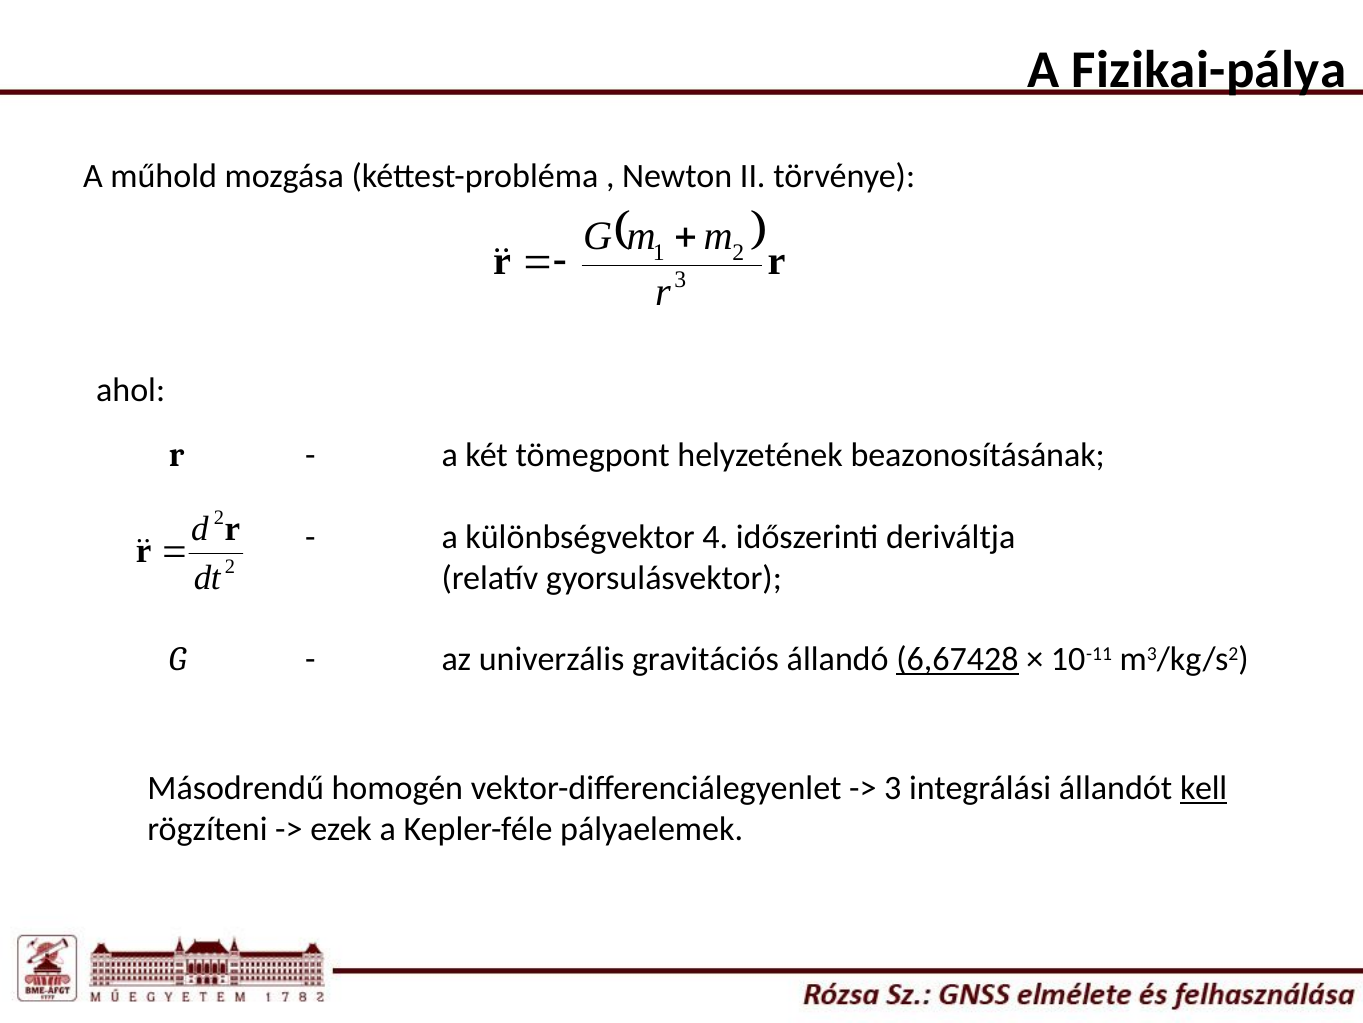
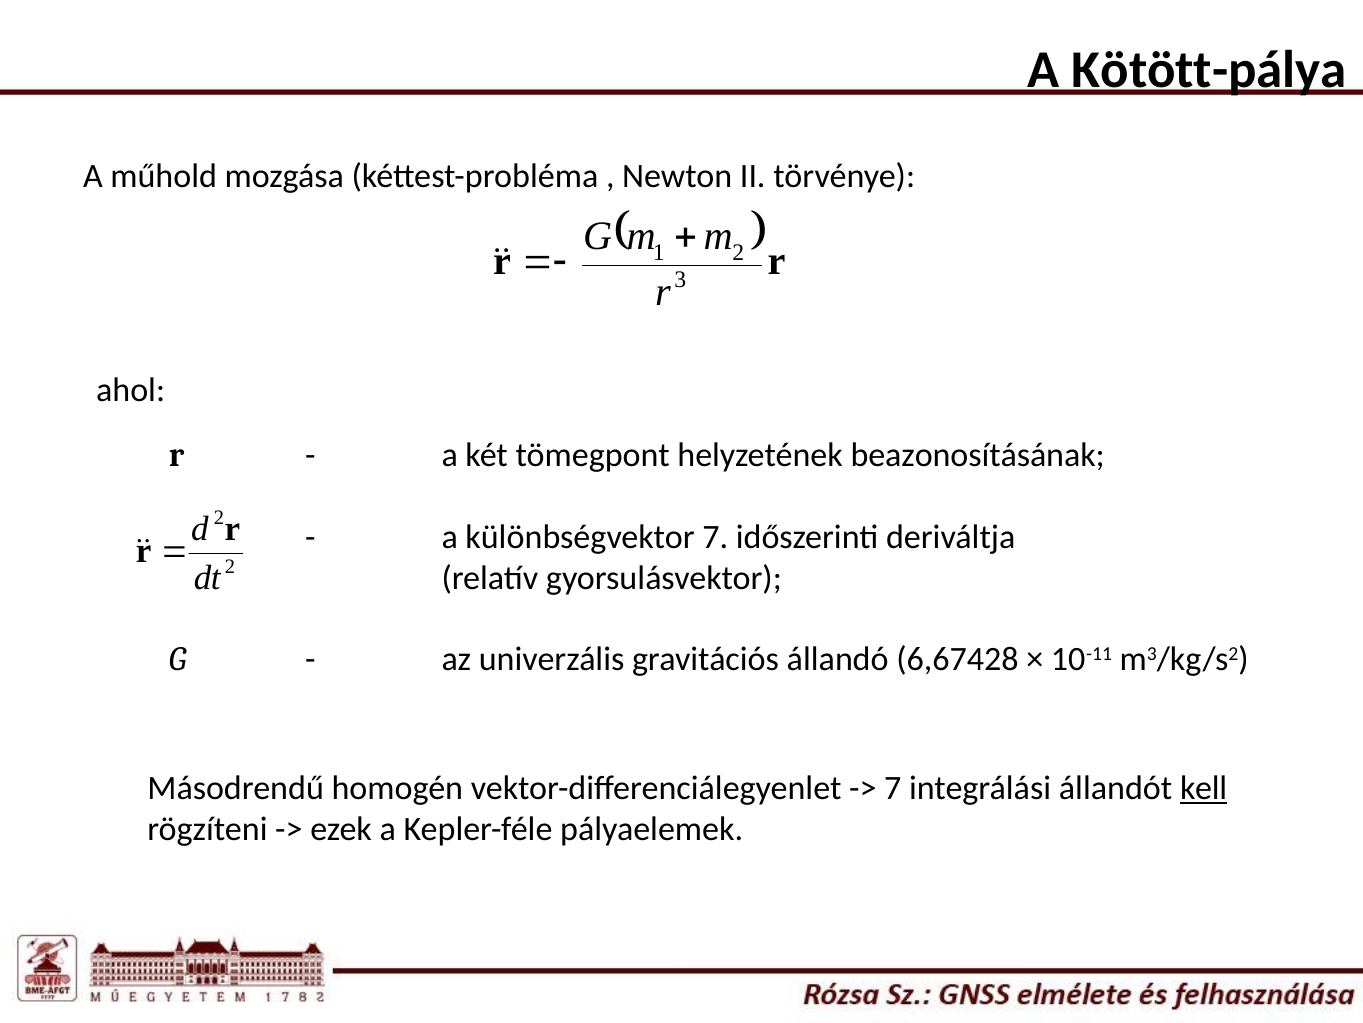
Fizikai-pálya: Fizikai-pálya -> Kötött-pálya
különbségvektor 4: 4 -> 7
6,67428 underline: present -> none
3 at (893, 788): 3 -> 7
